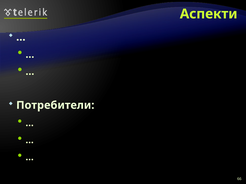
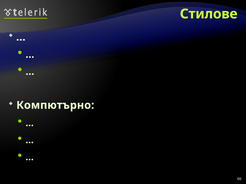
Аспекти: Аспекти -> Стилове
Потребители: Потребители -> Компютърно
